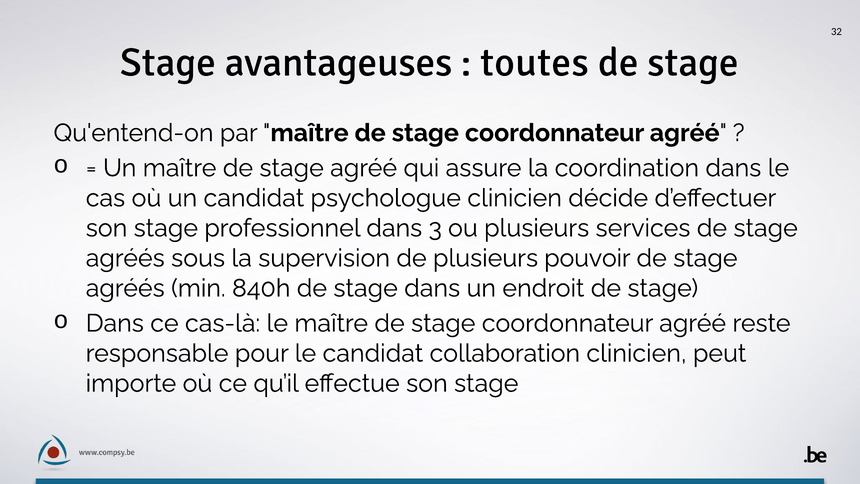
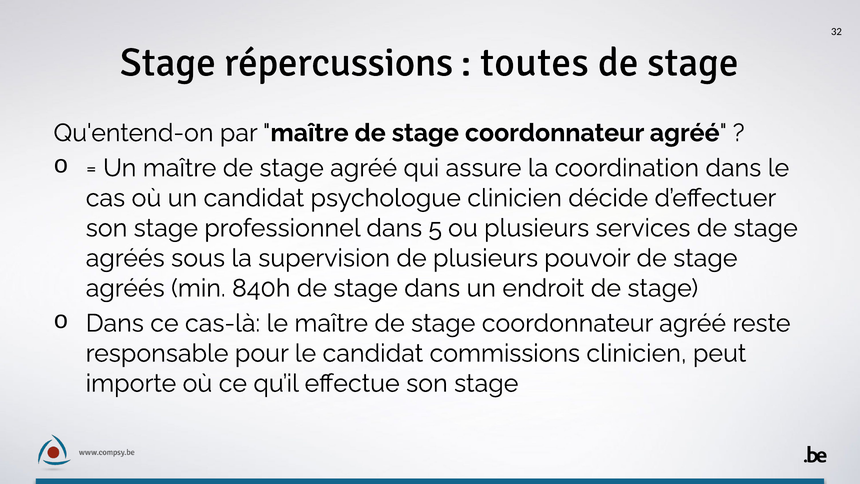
avantageuses: avantageuses -> répercussions
3: 3 -> 5
collaboration: collaboration -> commissions
